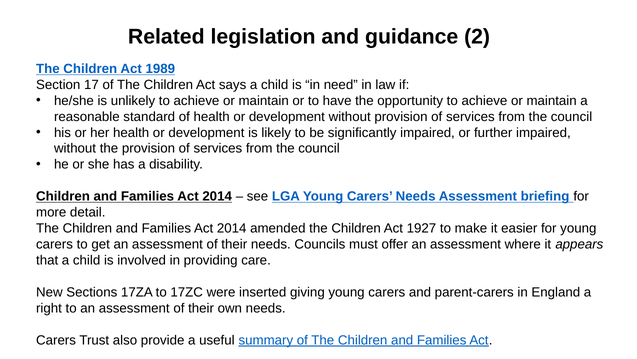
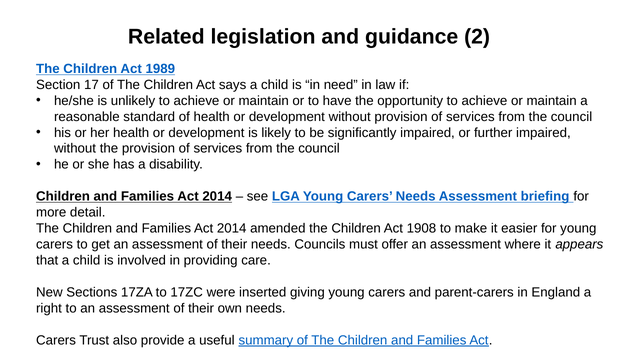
1927: 1927 -> 1908
